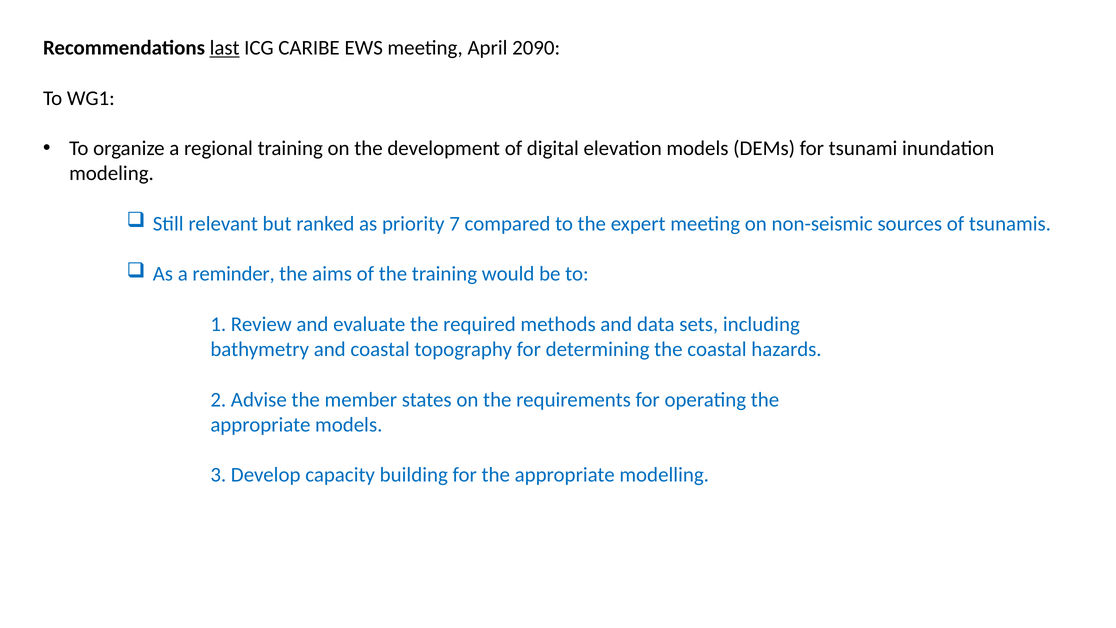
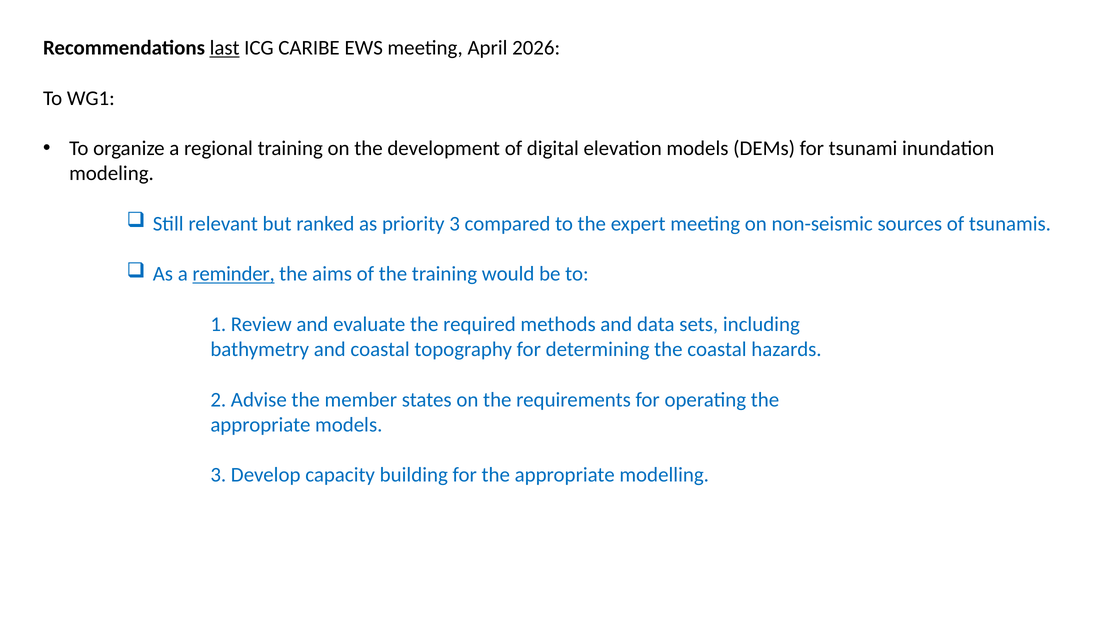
2090: 2090 -> 2026
priority 7: 7 -> 3
reminder underline: none -> present
